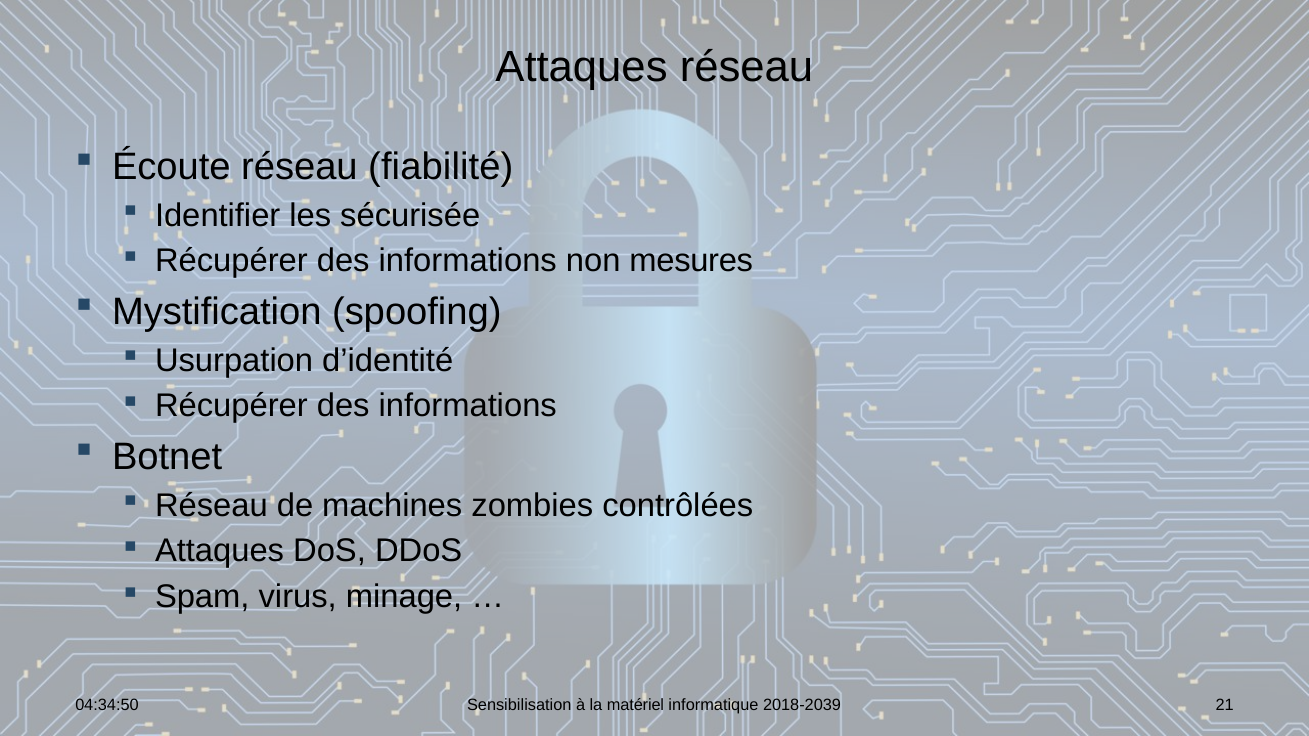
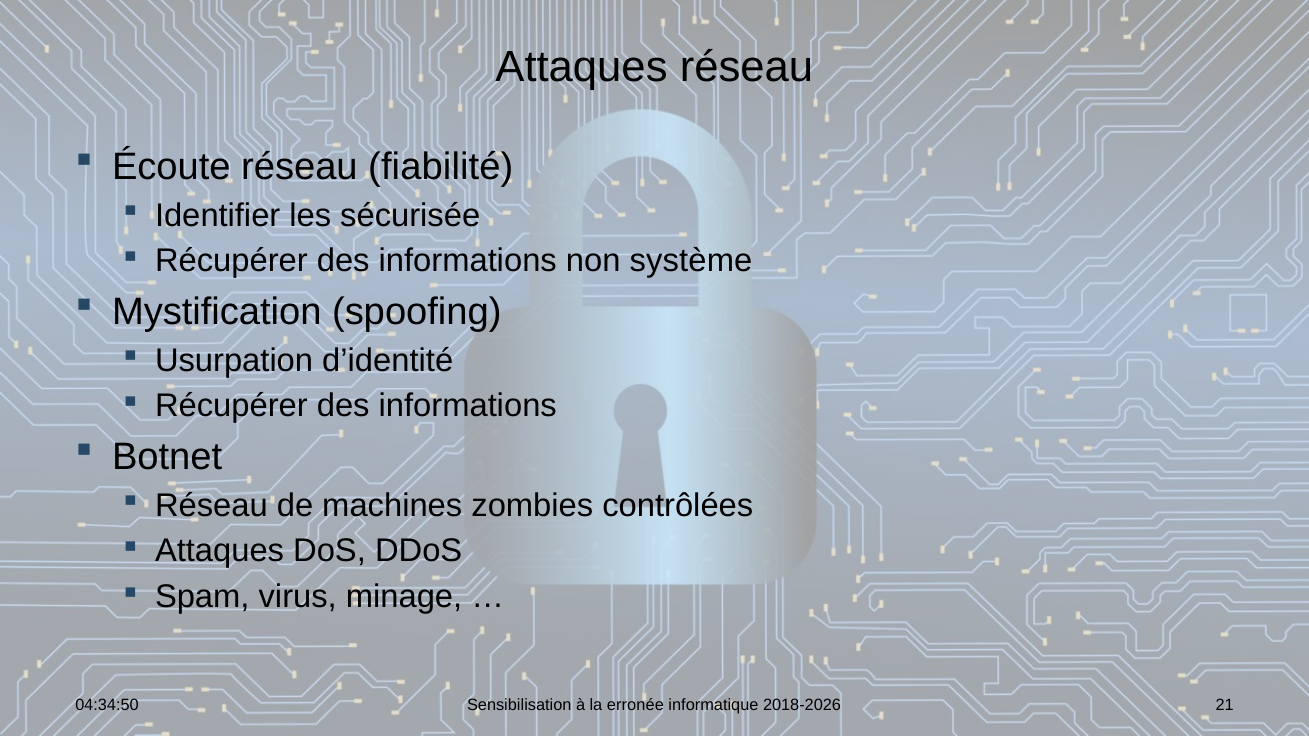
mesures: mesures -> système
matériel: matériel -> erronée
2018-2039: 2018-2039 -> 2018-2026
